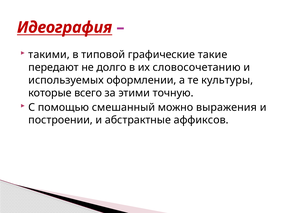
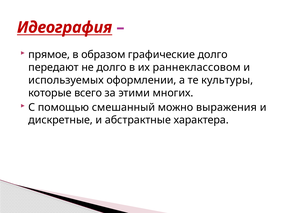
такими: такими -> прямое
типовой: типовой -> образом
графические такие: такие -> долго
словосочетанию: словосочетанию -> раннеклассовом
точную: точную -> многих
построении: построении -> дискретные
аффиксов: аффиксов -> характера
